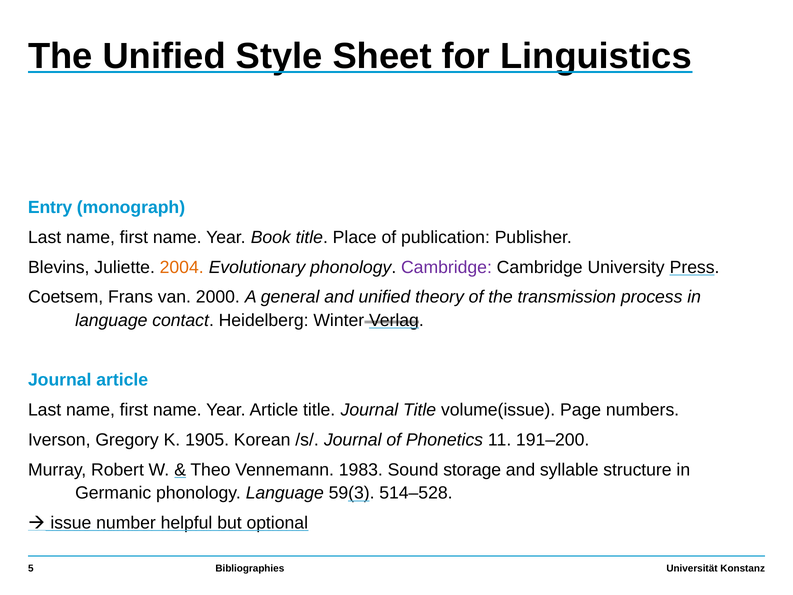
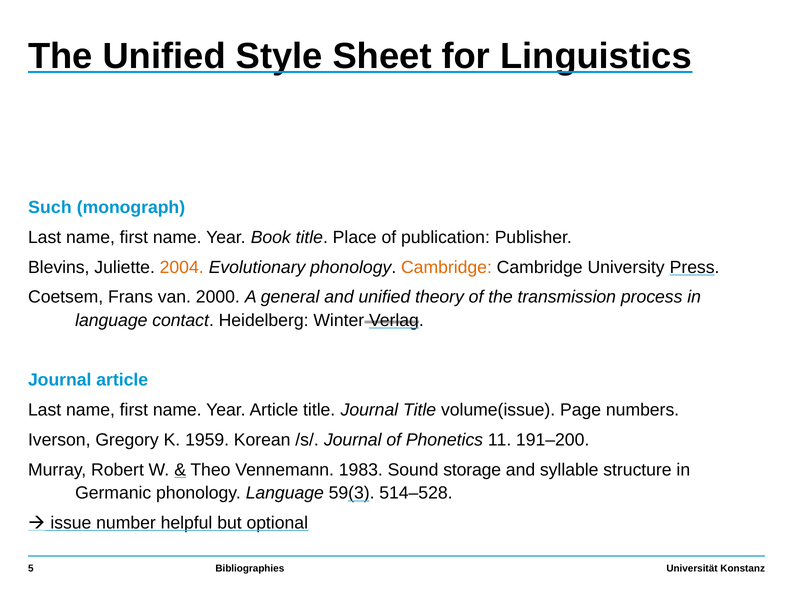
Entry: Entry -> Such
Cambridge at (446, 267) colour: purple -> orange
1905: 1905 -> 1959
